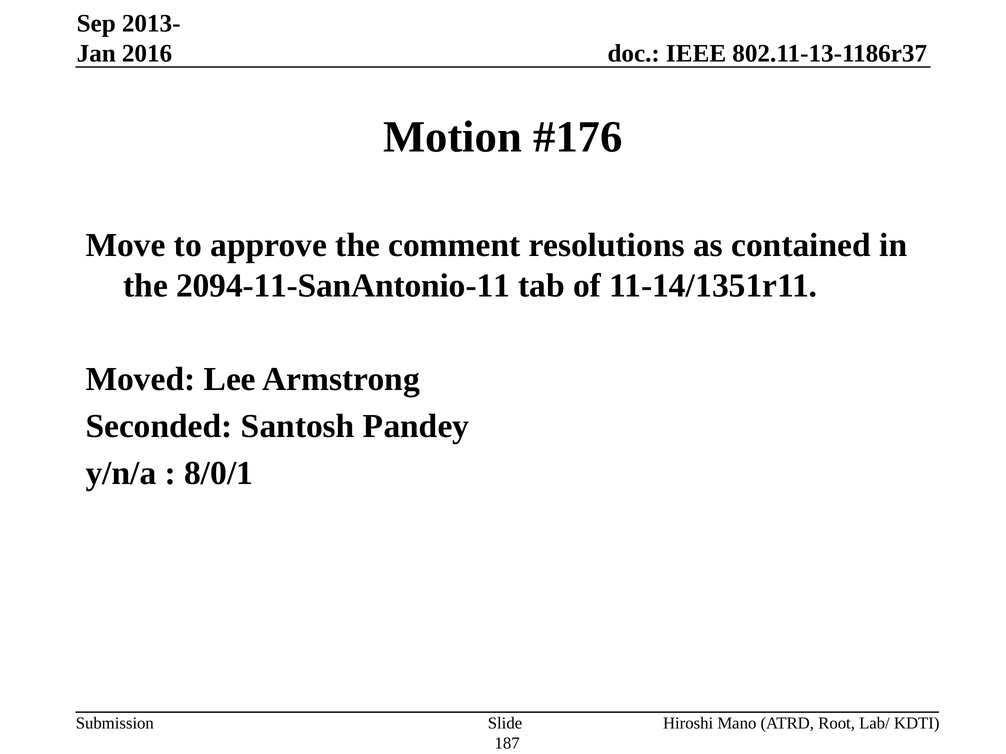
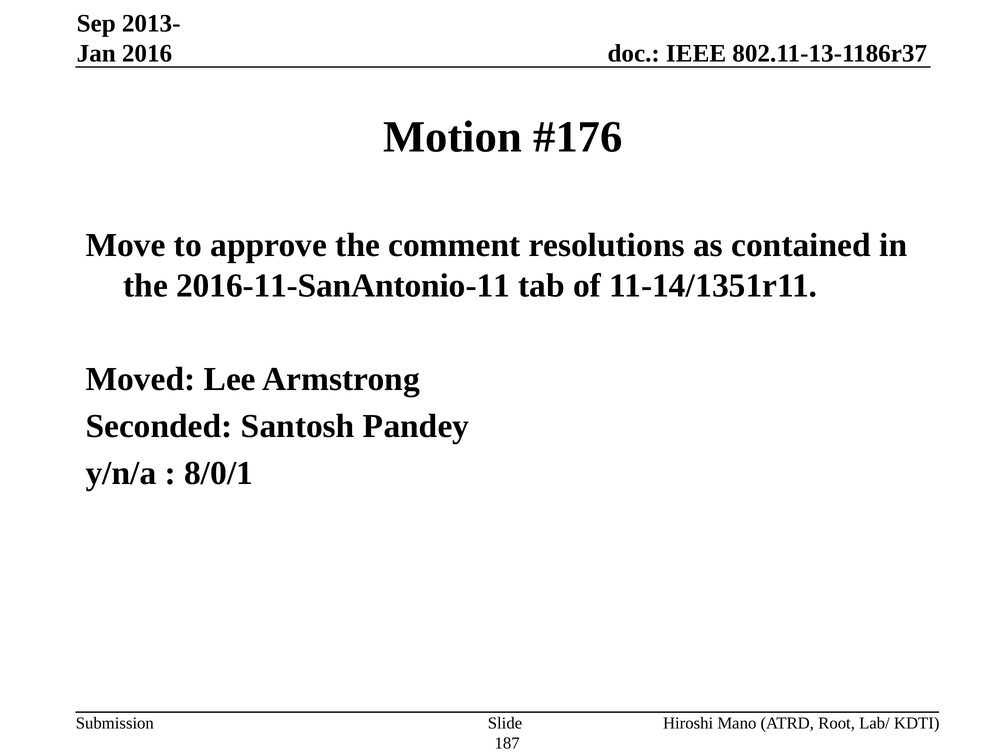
2094-11-SanAntonio-11: 2094-11-SanAntonio-11 -> 2016-11-SanAntonio-11
